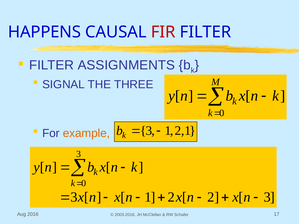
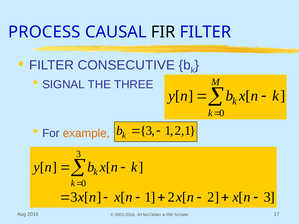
HAPPENS: HAPPENS -> PROCESS
FIR colour: red -> black
ASSIGNMENTS: ASSIGNMENTS -> CONSECUTIVE
